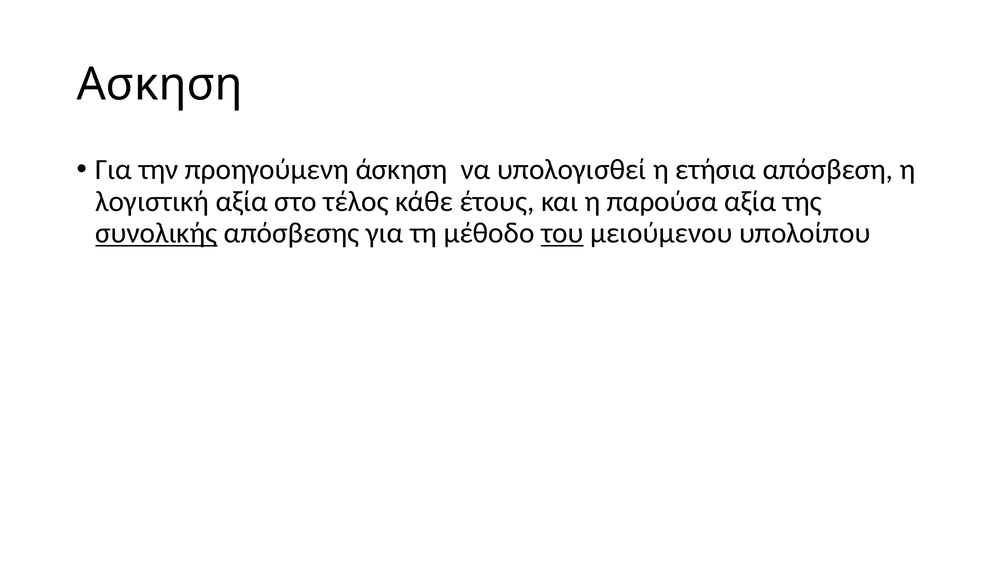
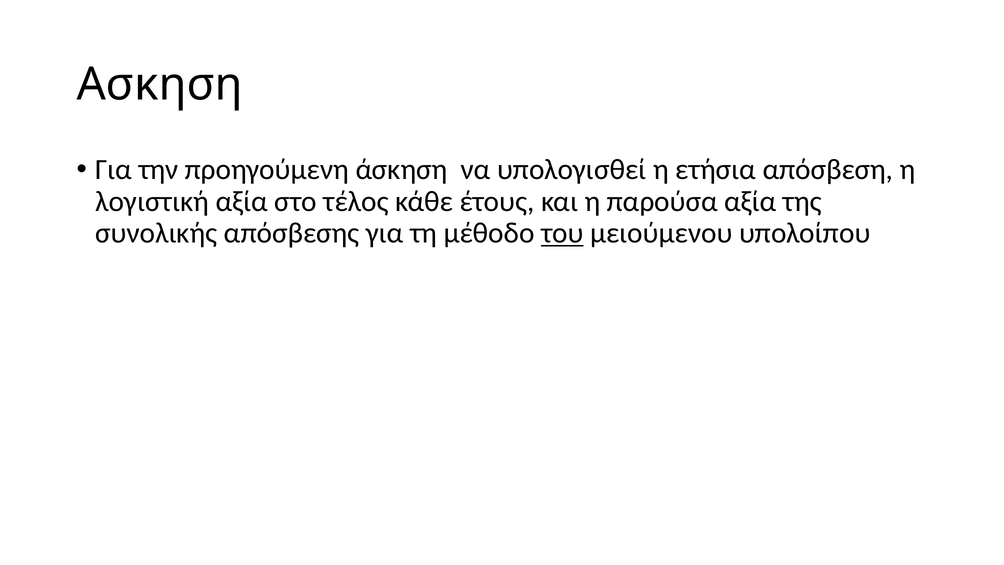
συνολικής underline: present -> none
